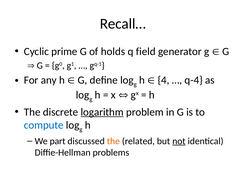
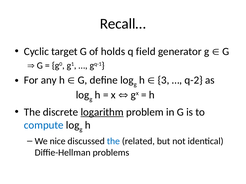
prime: prime -> target
4: 4 -> 3
q-4: q-4 -> q-2
part: part -> nice
the at (113, 141) colour: orange -> blue
not underline: present -> none
